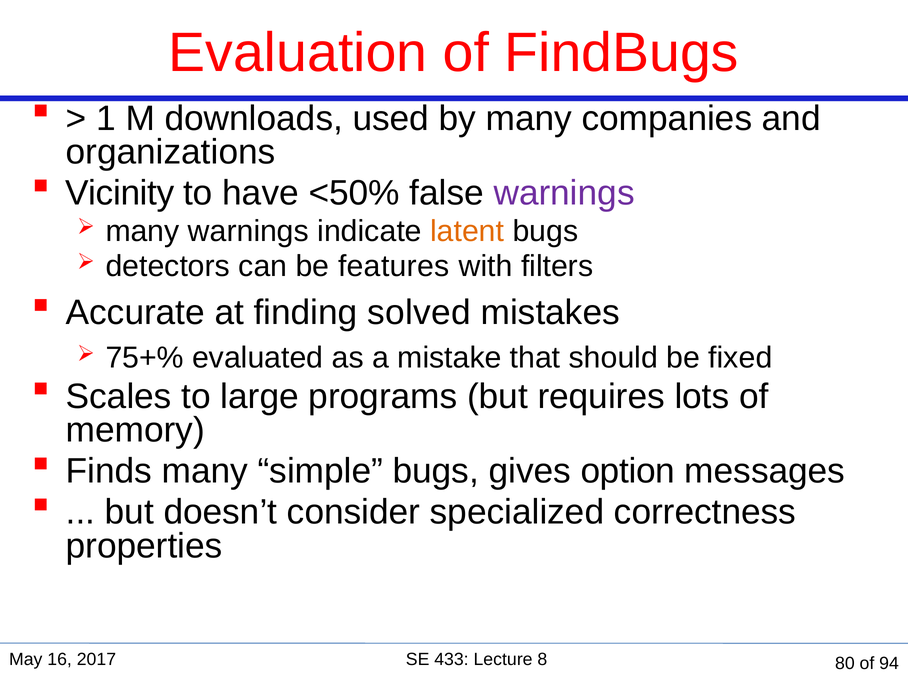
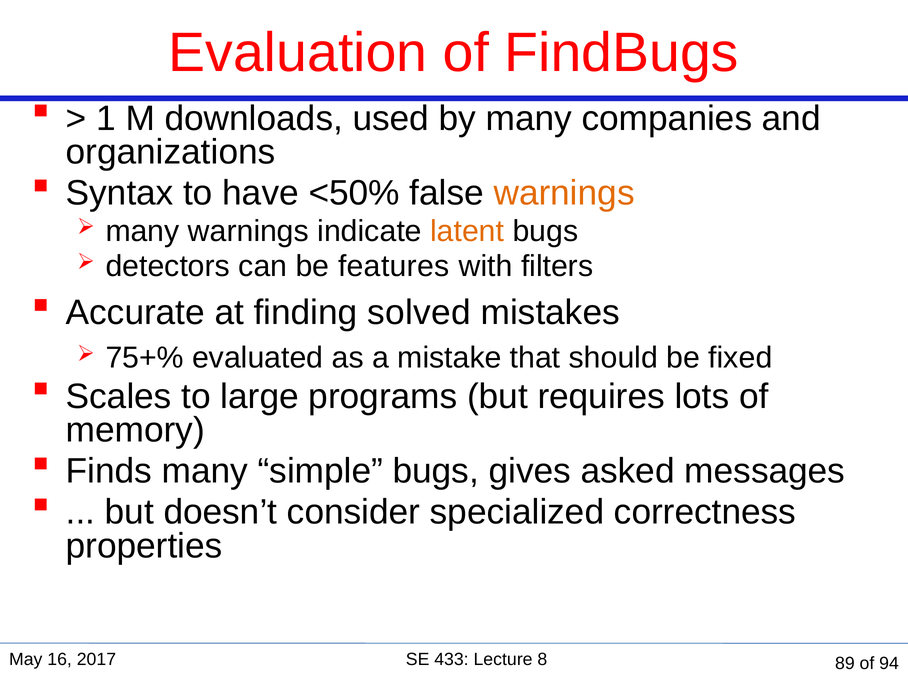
Vicinity: Vicinity -> Syntax
warnings at (564, 193) colour: purple -> orange
option: option -> asked
80: 80 -> 89
